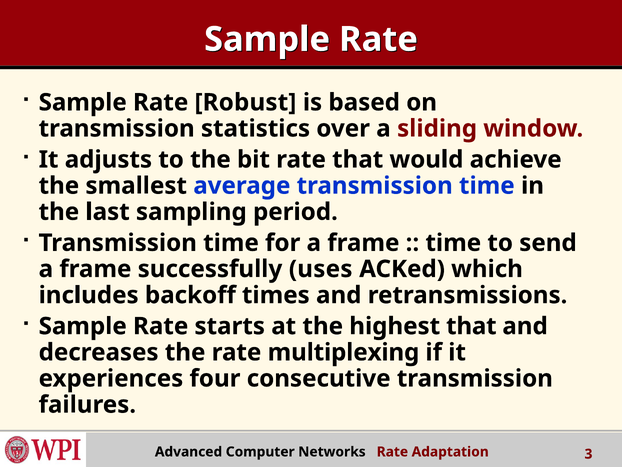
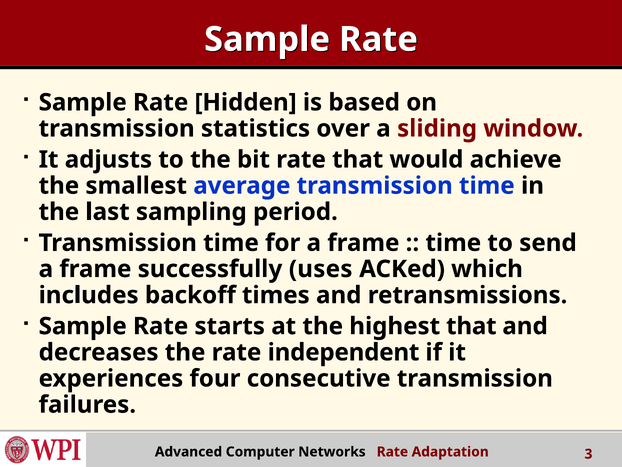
Robust: Robust -> Hidden
multiplexing: multiplexing -> independent
